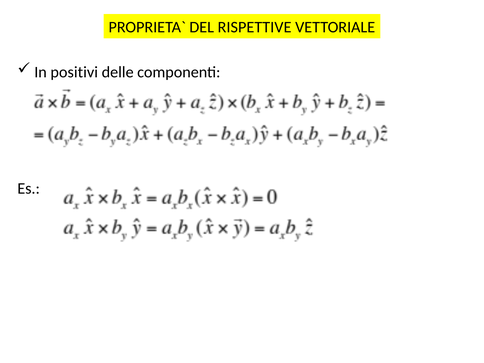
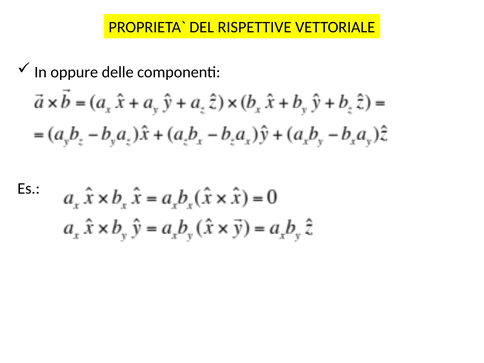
positivi: positivi -> oppure
